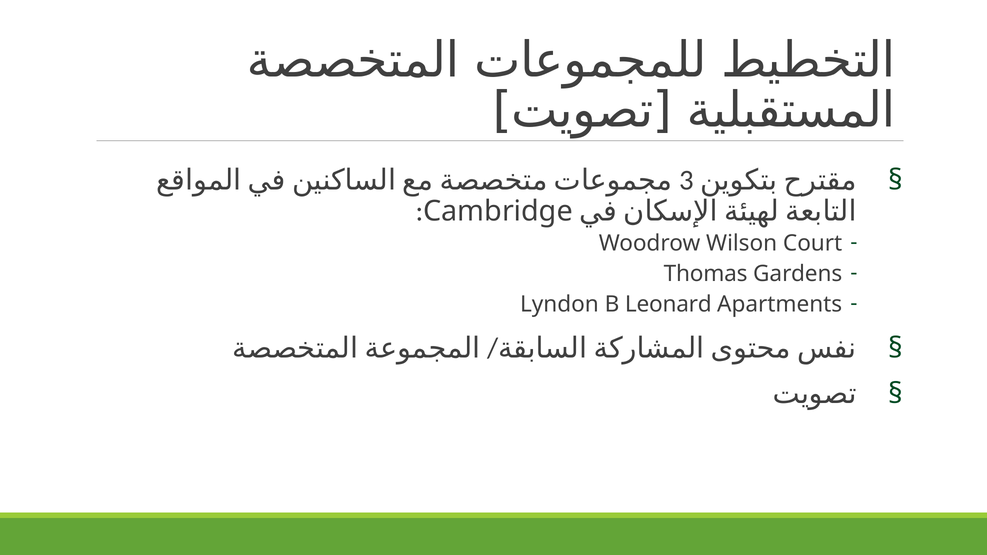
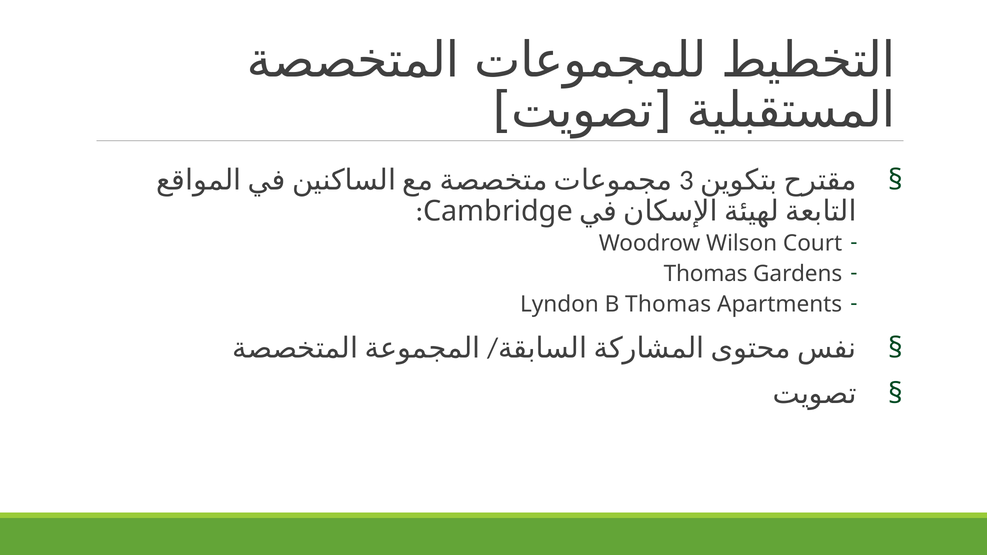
B Leonard: Leonard -> Thomas
